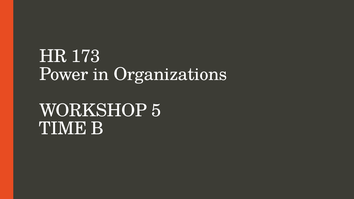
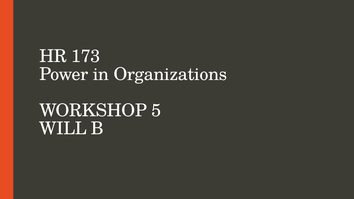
TIME: TIME -> WILL
